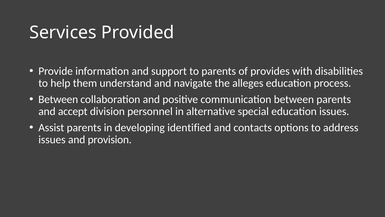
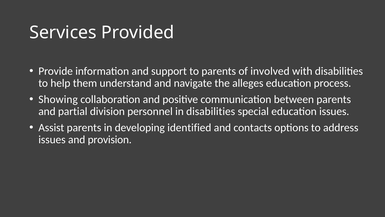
provides: provides -> involved
Between at (58, 99): Between -> Showing
accept: accept -> partial
in alternative: alternative -> disabilities
